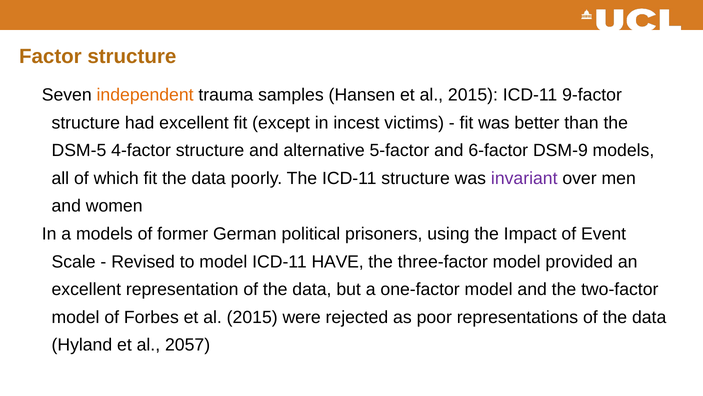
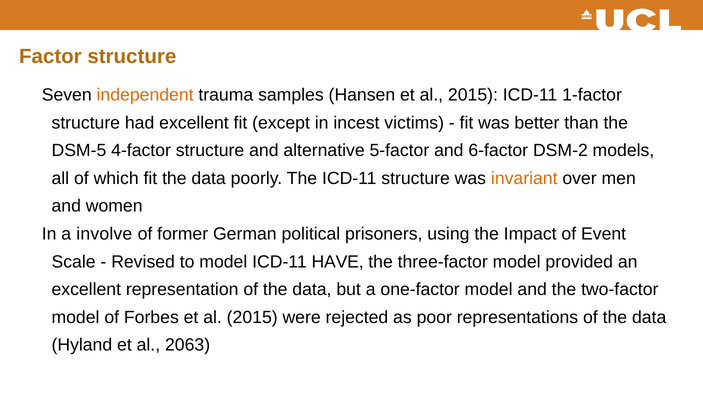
9-factor: 9-factor -> 1-factor
DSM-9: DSM-9 -> DSM-2
invariant colour: purple -> orange
a models: models -> involve
2057: 2057 -> 2063
